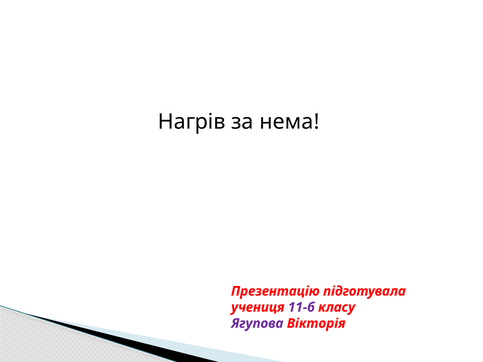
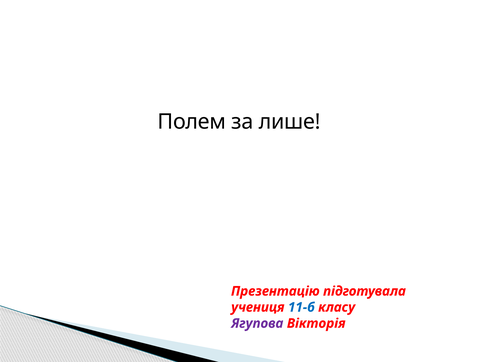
Нагрів: Нагрів -> Полем
нема: нема -> лише
11-б colour: purple -> blue
